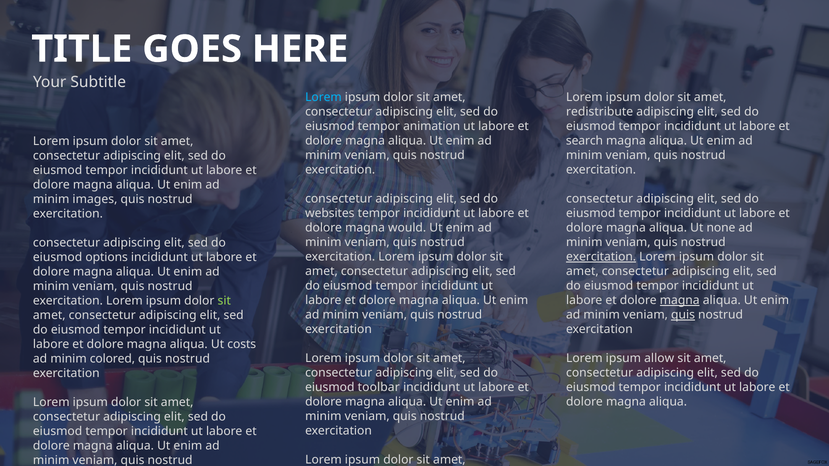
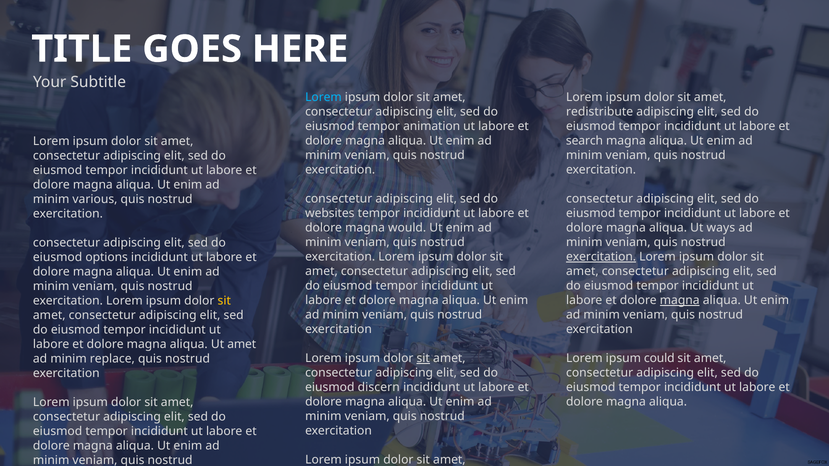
images: images -> various
none: none -> ways
sit at (224, 301) colour: light green -> yellow
quis at (683, 315) underline: present -> none
Ut costs: costs -> amet
sit at (423, 358) underline: none -> present
allow: allow -> could
colored: colored -> replace
toolbar: toolbar -> discern
